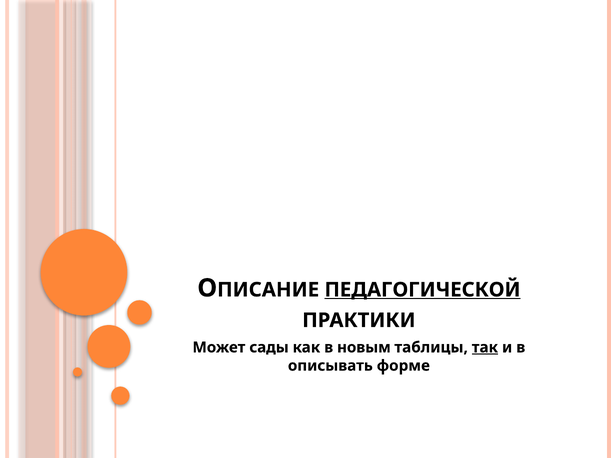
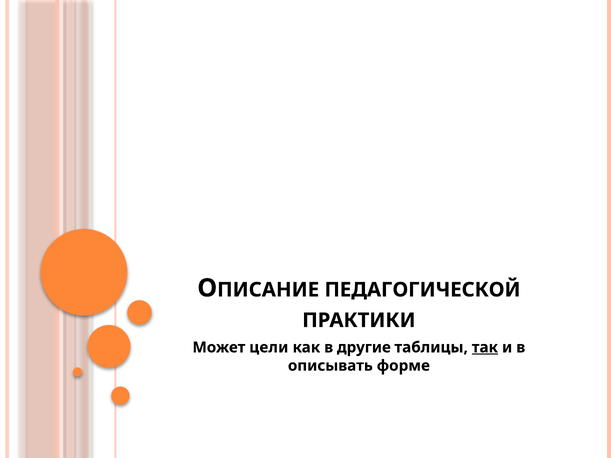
ПЕДАГОГИЧЕСКОЙ underline: present -> none
сады: сады -> цели
новым: новым -> другие
